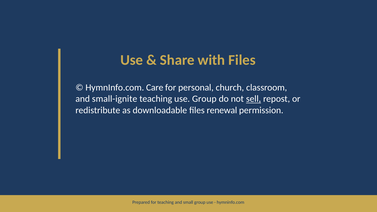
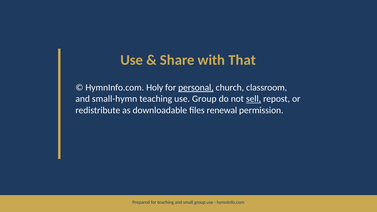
with Files: Files -> That
Care: Care -> Holy
personal underline: none -> present
small-ignite: small-ignite -> small-hymn
